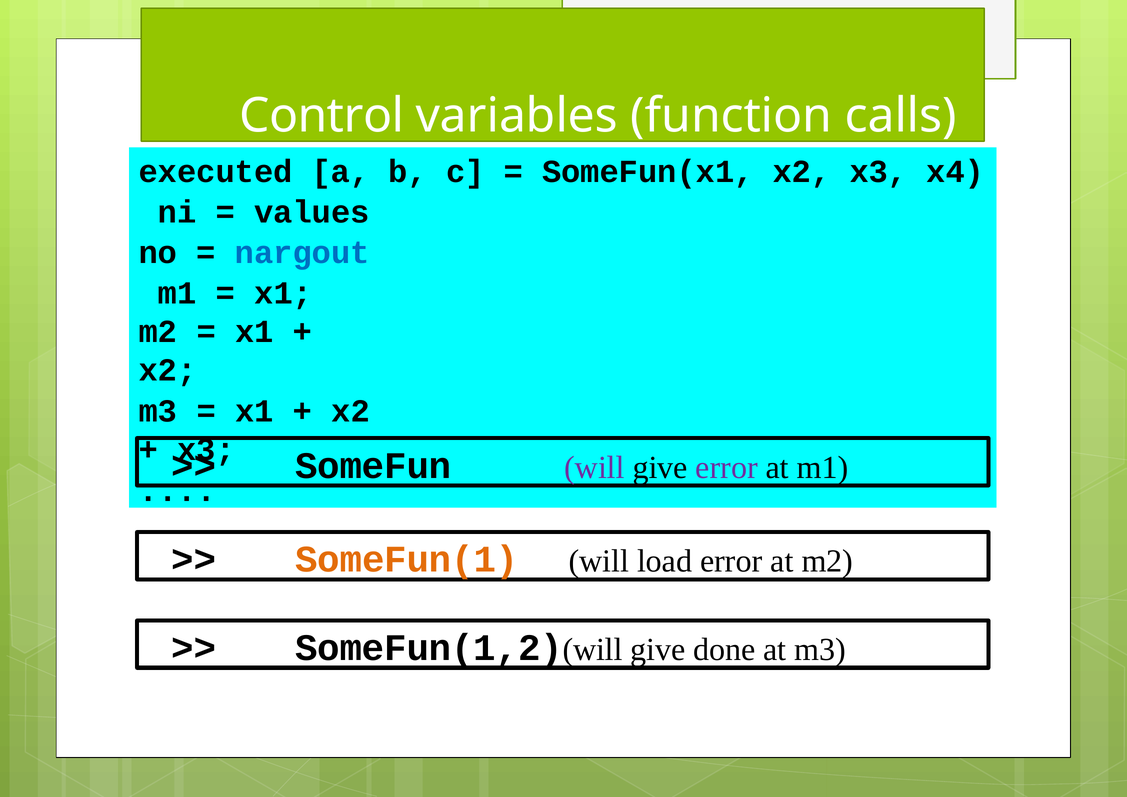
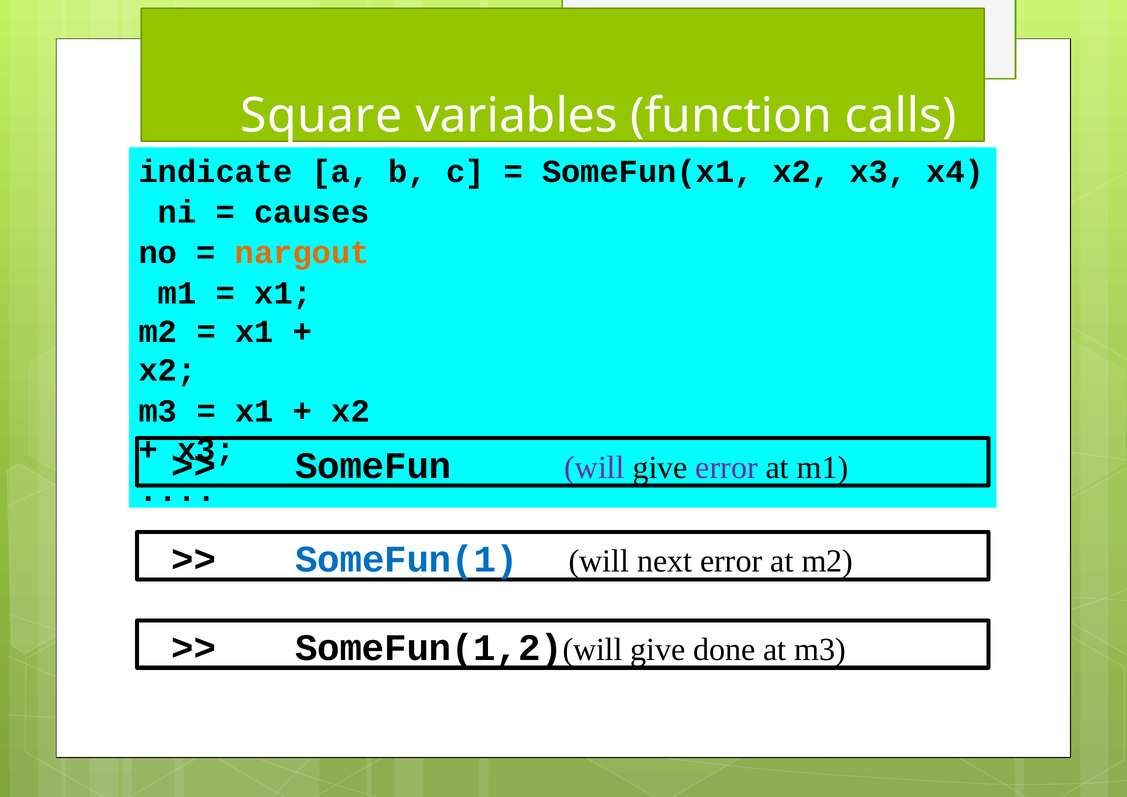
Control: Control -> Square
executed: executed -> indicate
values: values -> causes
nargout colour: blue -> orange
SomeFun(1 colour: orange -> blue
load: load -> next
